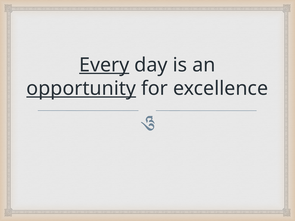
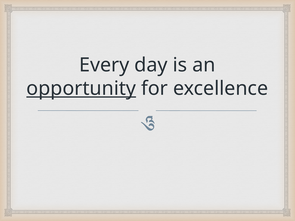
Every underline: present -> none
